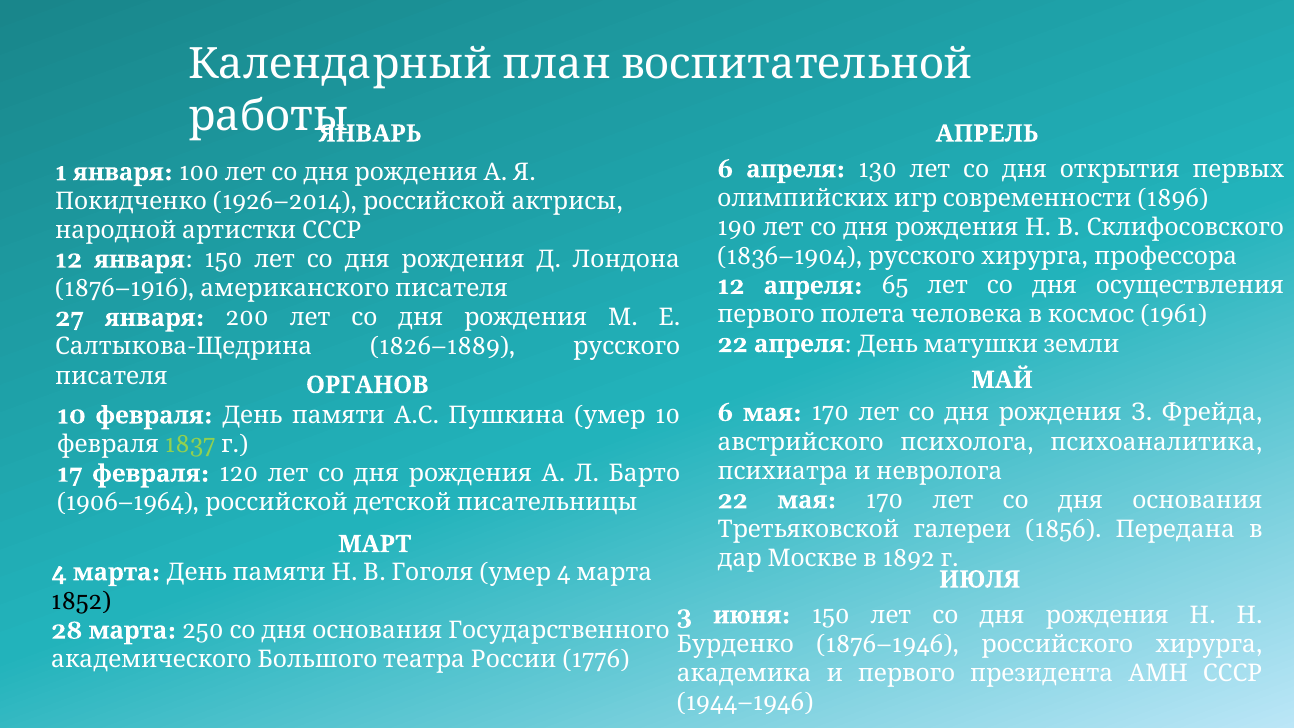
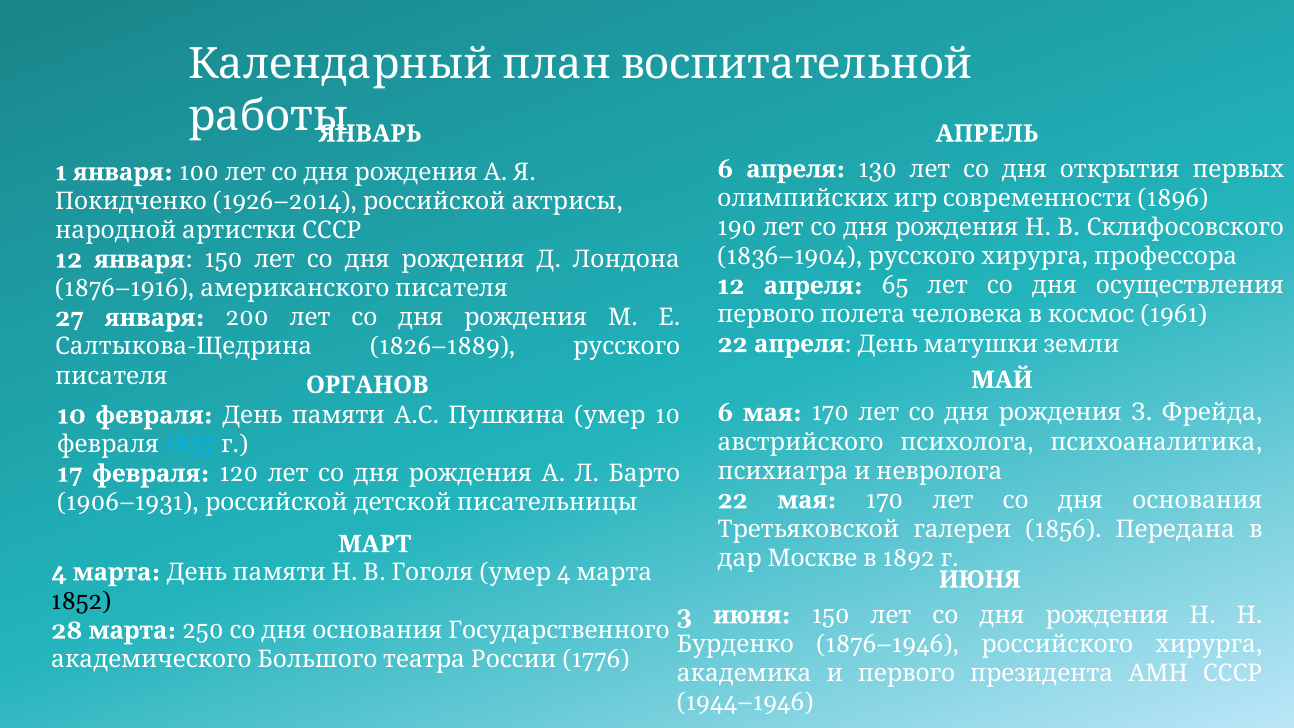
1837 colour: light green -> light blue
1906–1964: 1906–1964 -> 1906–1931
ИЮЛЯ at (980, 579): ИЮЛЯ -> ИЮНЯ
